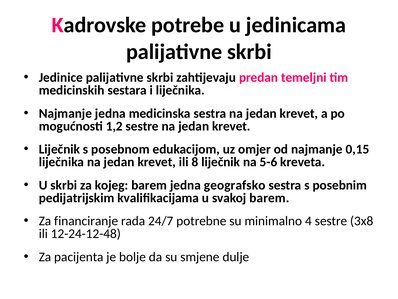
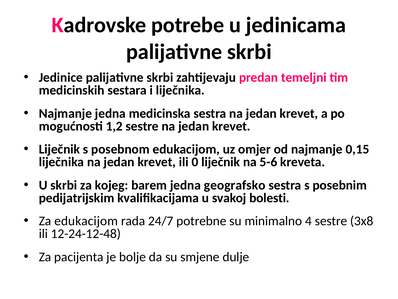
8: 8 -> 0
svakoj barem: barem -> bolesti
Za financiranje: financiranje -> edukacijom
